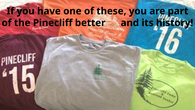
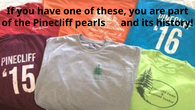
better: better -> pearls
